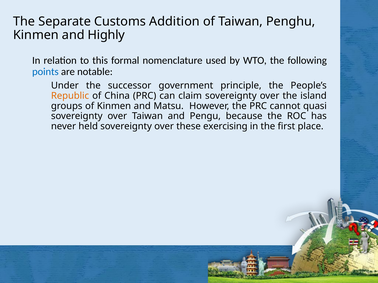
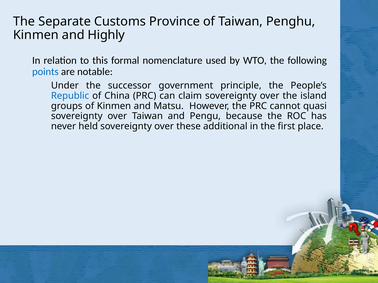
Addition: Addition -> Province
Republic colour: orange -> blue
exercising: exercising -> additional
